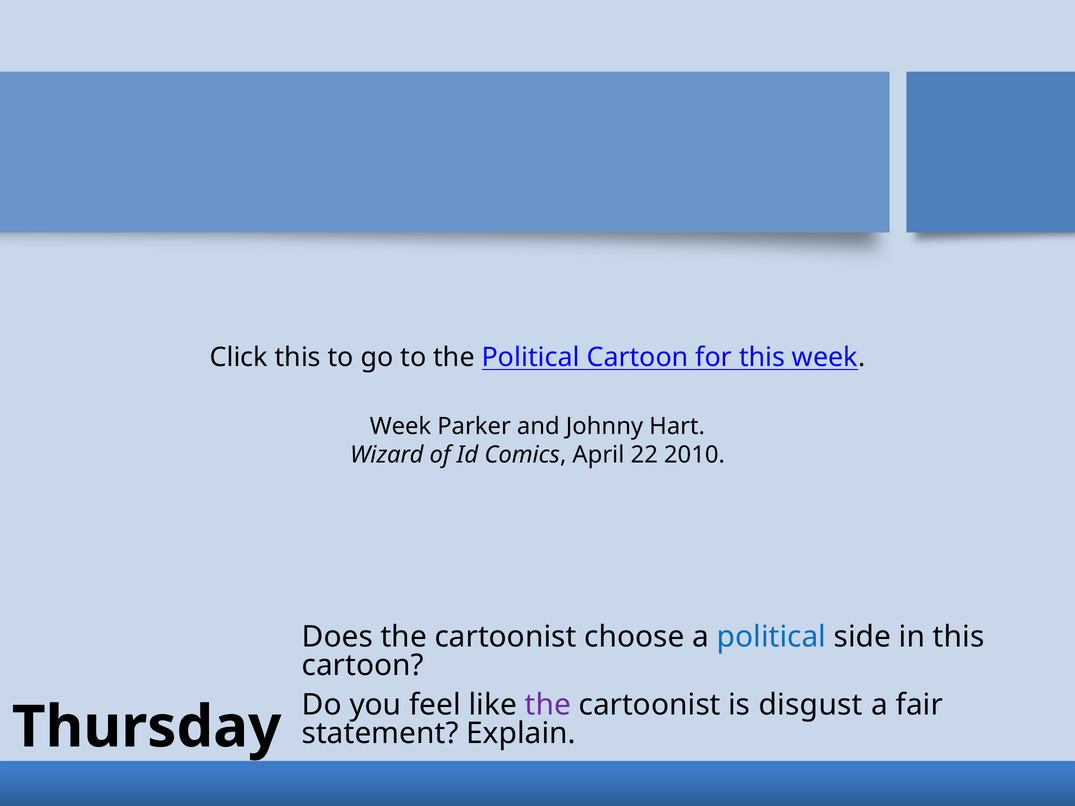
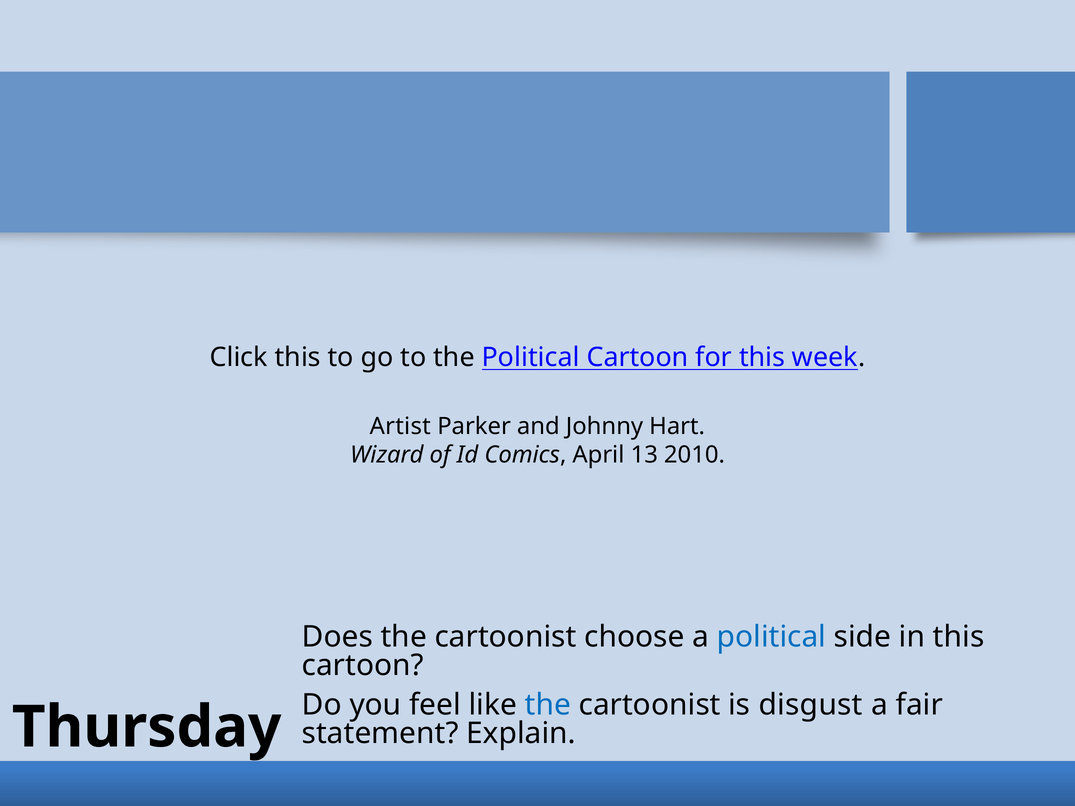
Week at (400, 426): Week -> Artist
22: 22 -> 13
the at (548, 705) colour: purple -> blue
